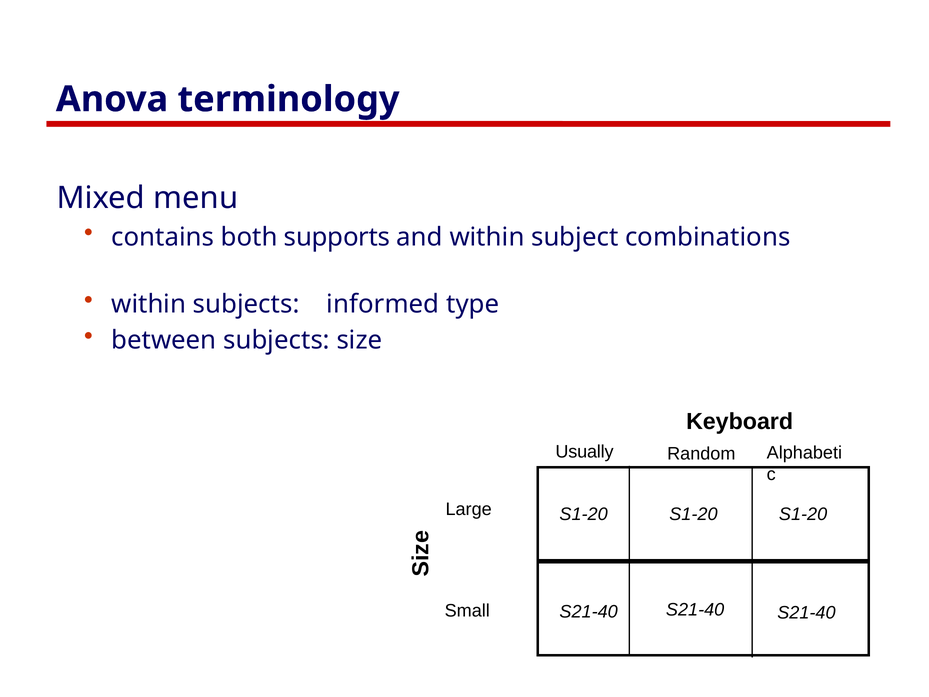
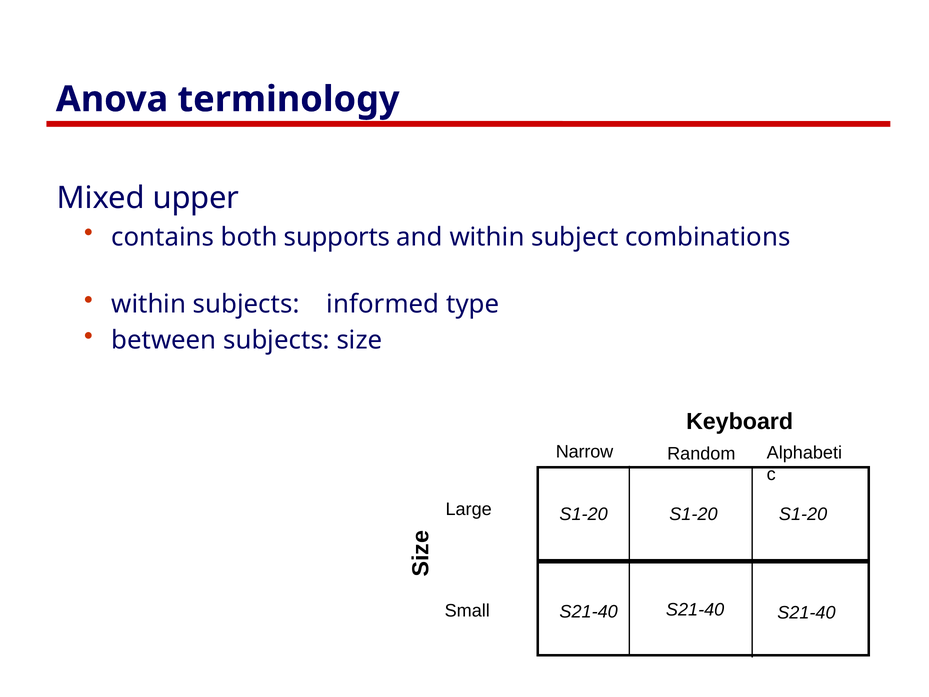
menu: menu -> upper
Usually: Usually -> Narrow
